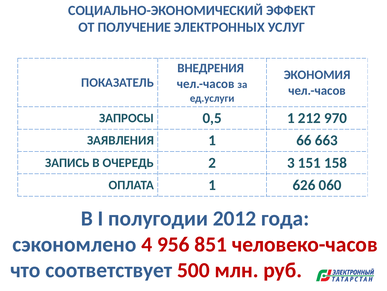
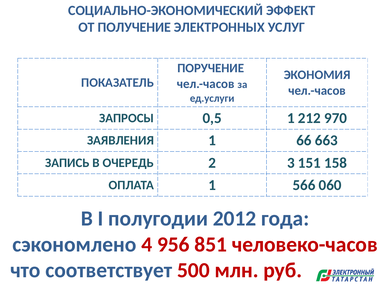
ВНЕДРЕНИЯ: ВНЕДРЕНИЯ -> ПОРУЧЕНИЕ
626: 626 -> 566
